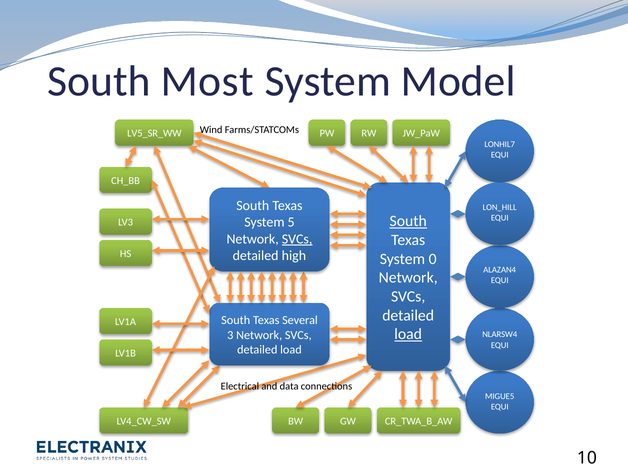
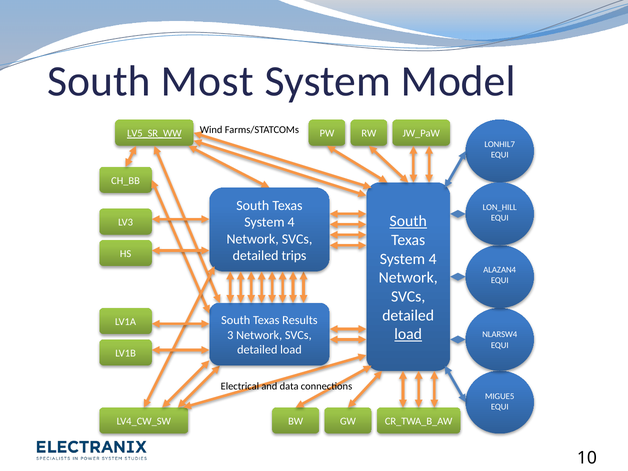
LV5_SR_WW underline: none -> present
5 at (291, 222): 5 -> 4
SVCs at (297, 239) underline: present -> none
high: high -> trips
0 at (433, 259): 0 -> 4
Several: Several -> Results
